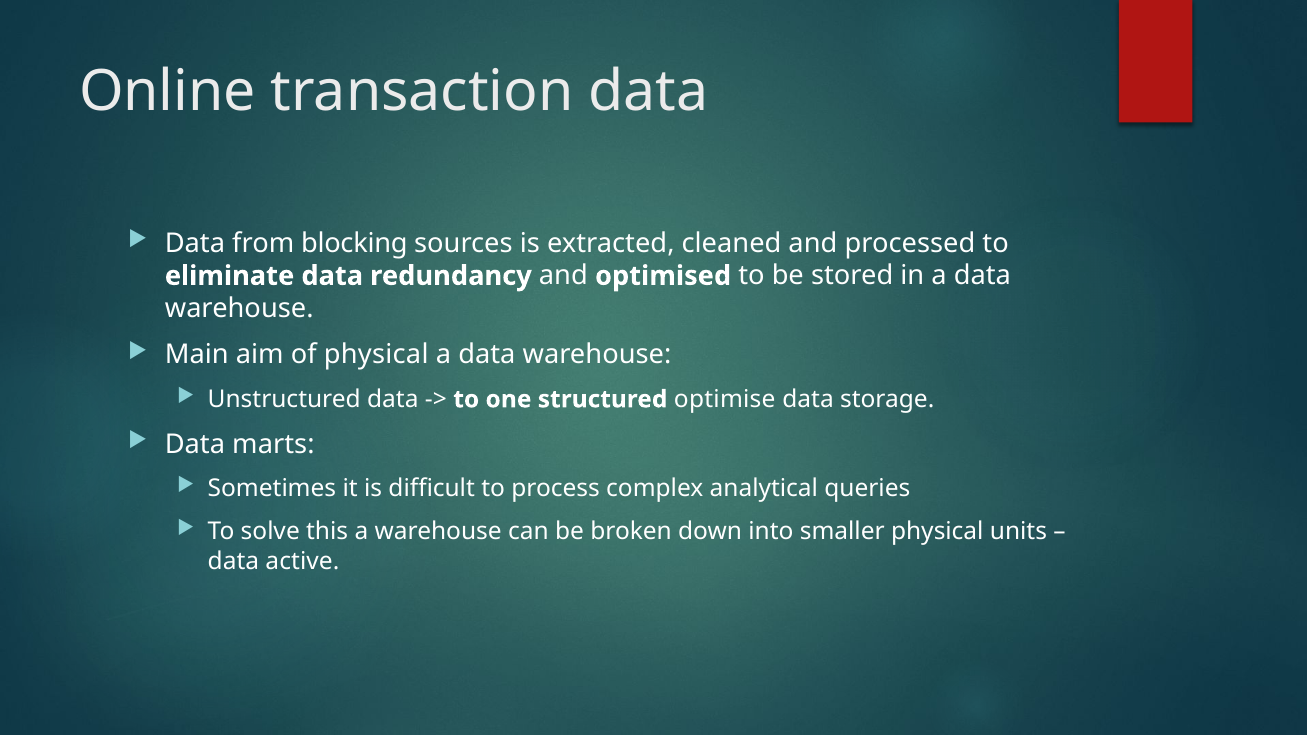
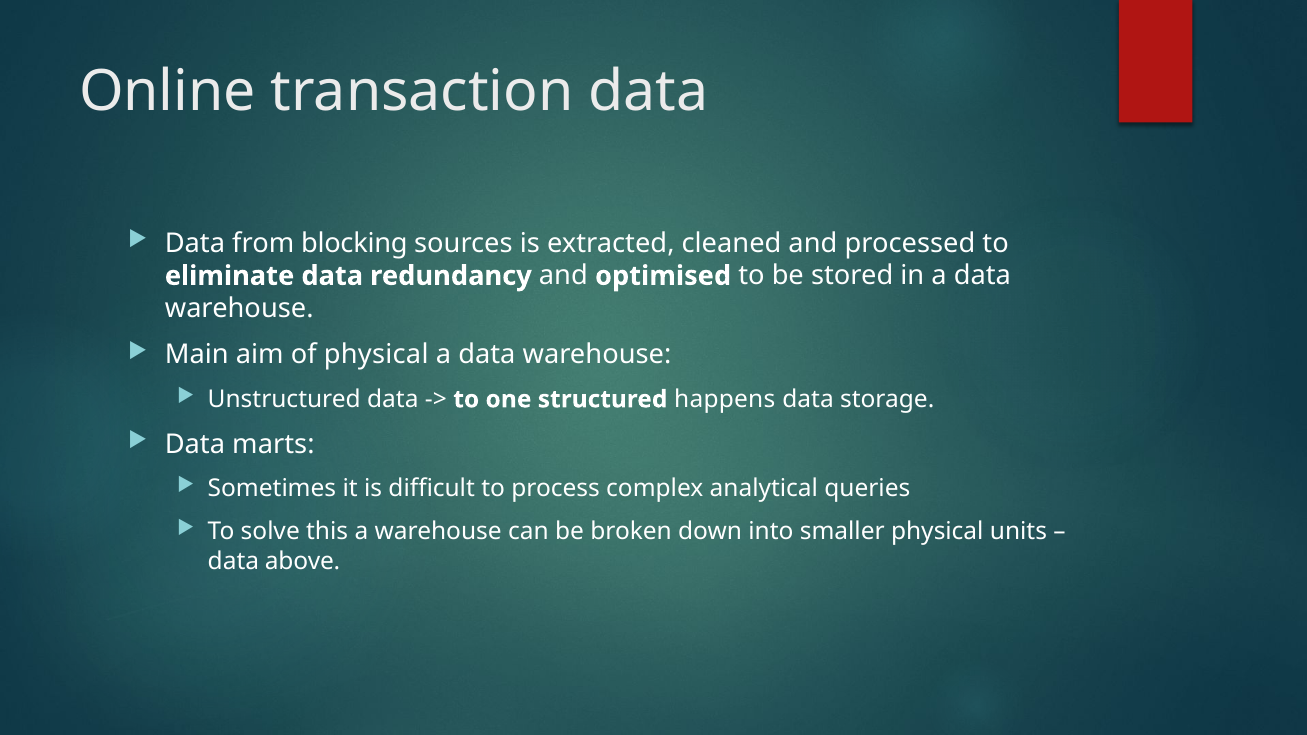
optimise: optimise -> happens
active: active -> above
